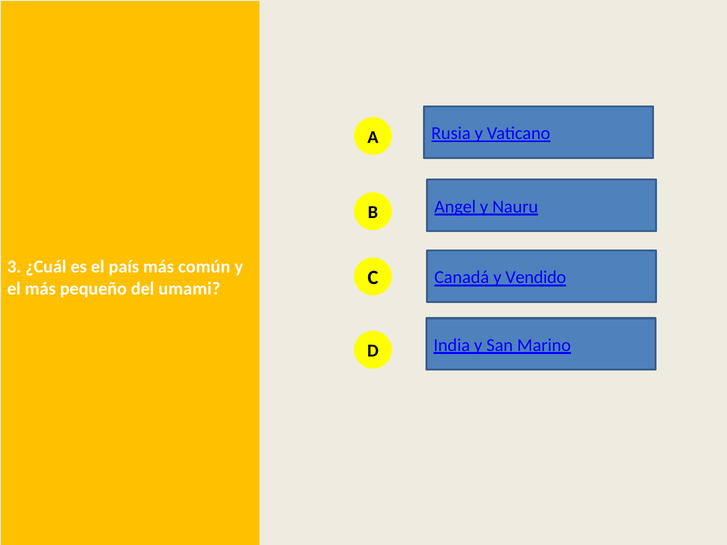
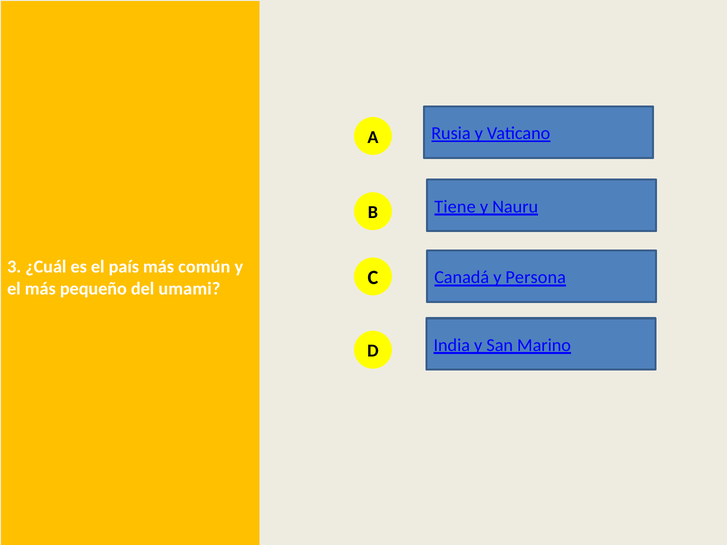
Angel: Angel -> Tiene
Vendido: Vendido -> Persona
